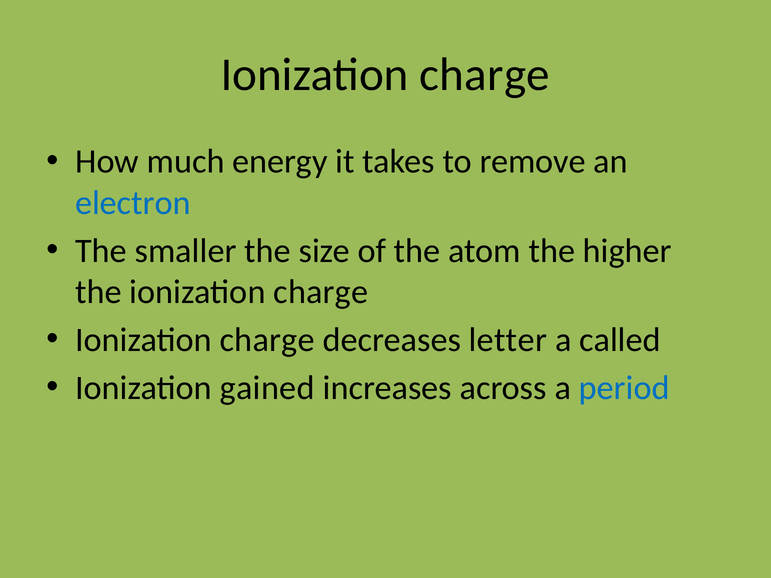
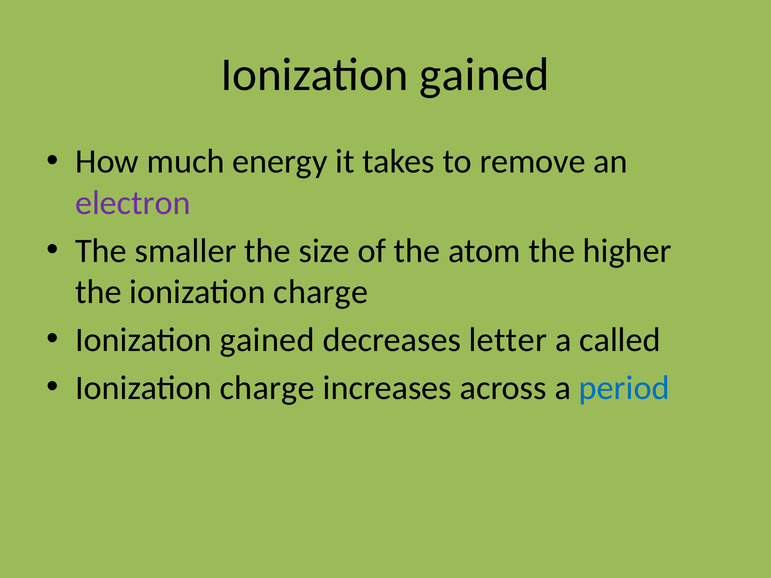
charge at (485, 75): charge -> gained
electron colour: blue -> purple
charge at (267, 340): charge -> gained
gained at (267, 388): gained -> charge
